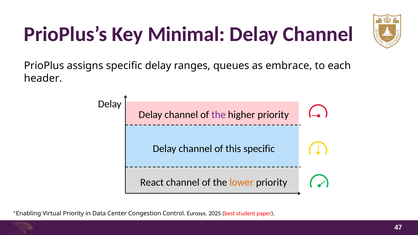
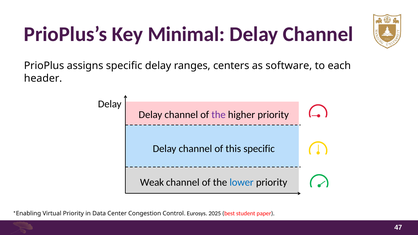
queues: queues -> centers
embrace: embrace -> software
React: React -> Weak
lower colour: orange -> blue
